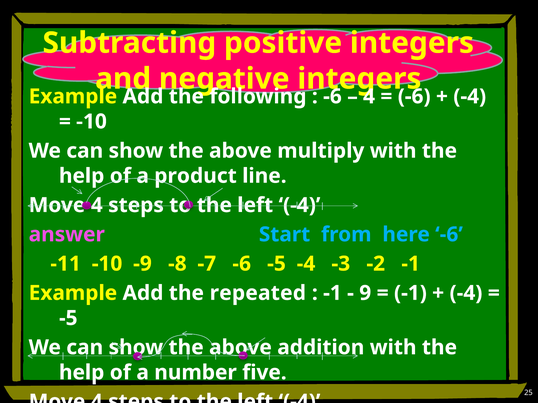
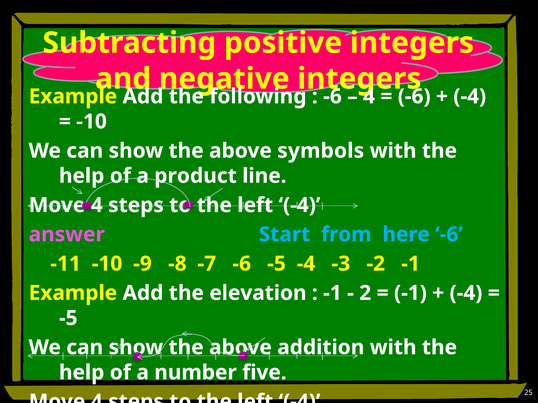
multiply: multiply -> symbols
repeated: repeated -> elevation
9 at (365, 293): 9 -> 2
